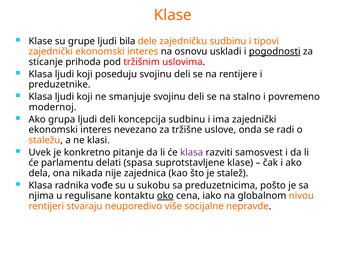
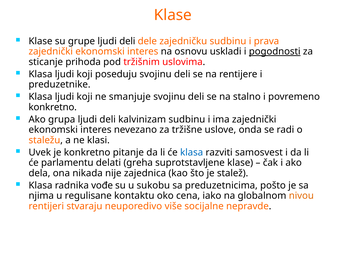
grupe ljudi bila: bila -> deli
tipovi: tipovi -> prava
modernoj at (53, 107): modernoj -> konkretno
koncepcija: koncepcija -> kalvinizam
klasa at (192, 152) colour: purple -> blue
spasa: spasa -> greha
oko underline: present -> none
